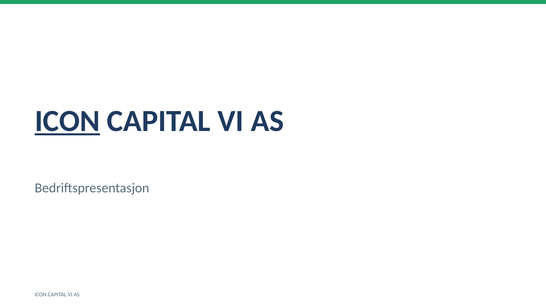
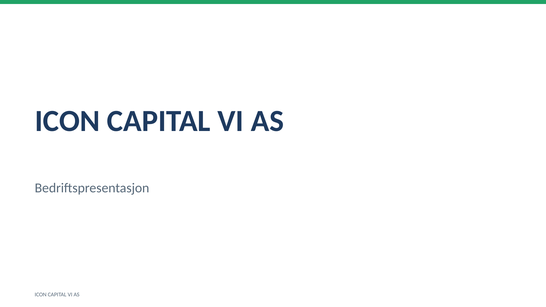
ICON at (67, 121) underline: present -> none
